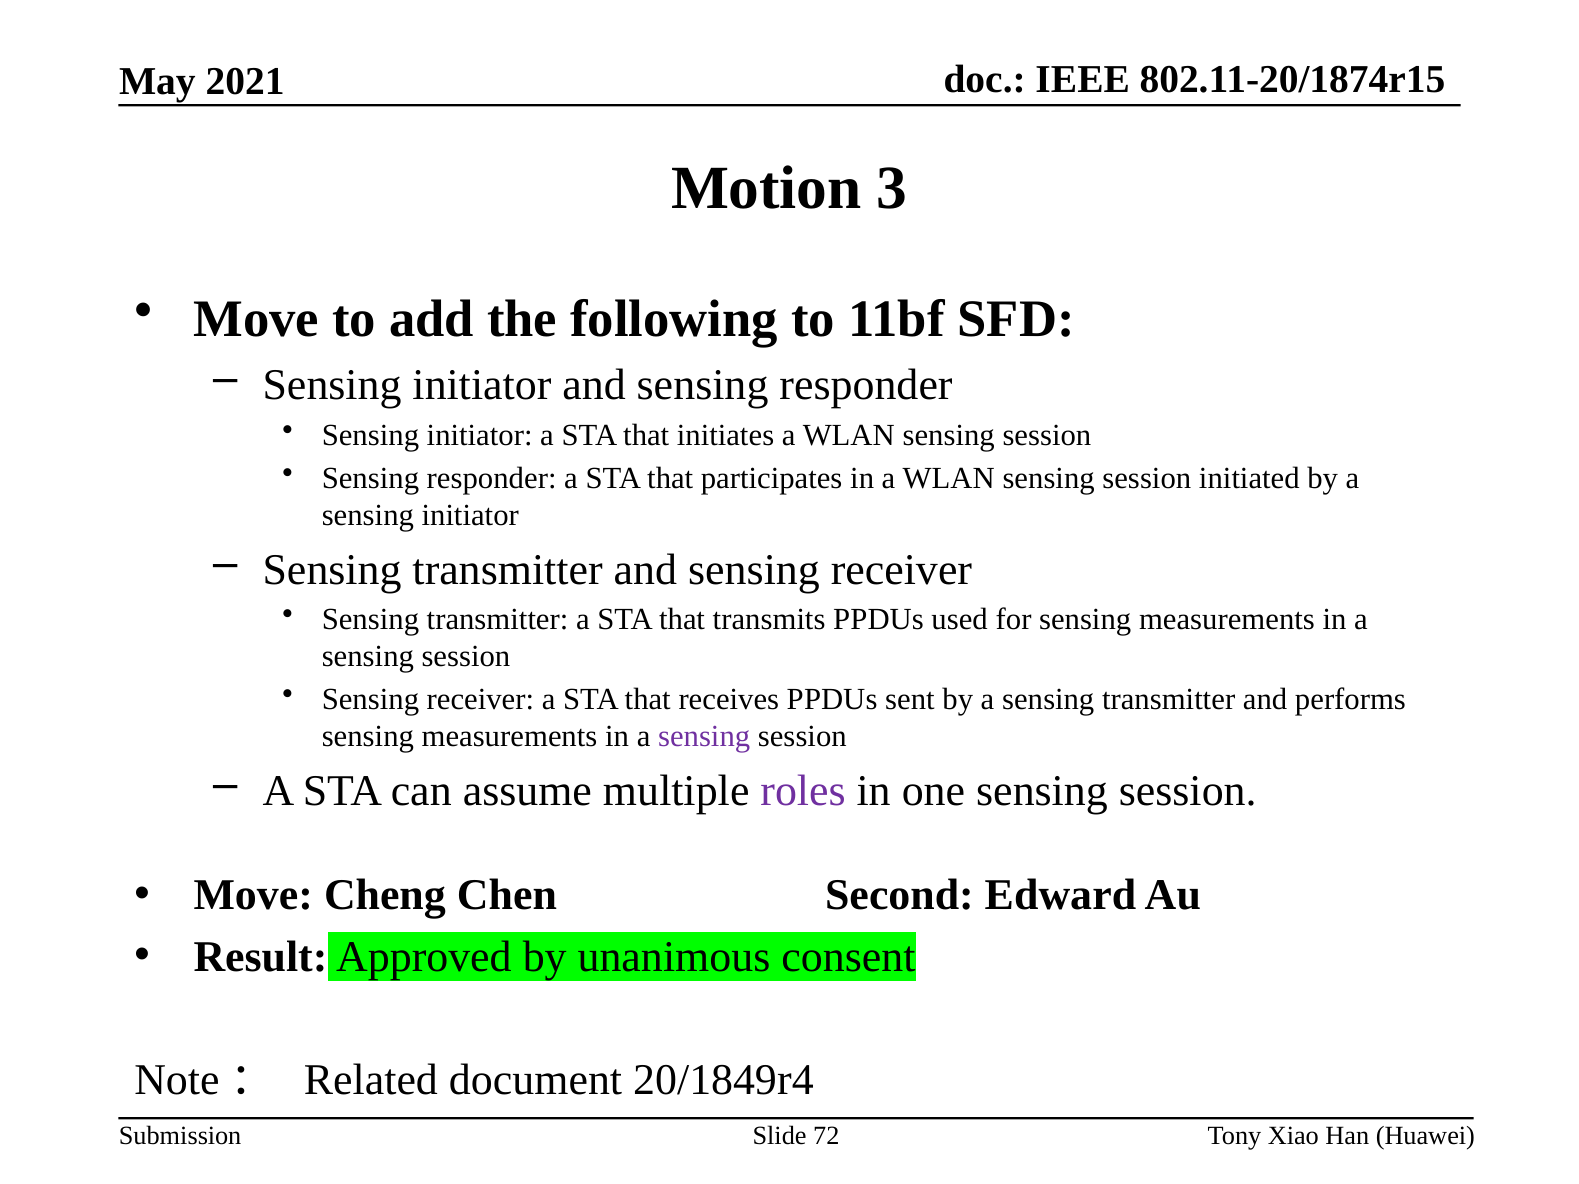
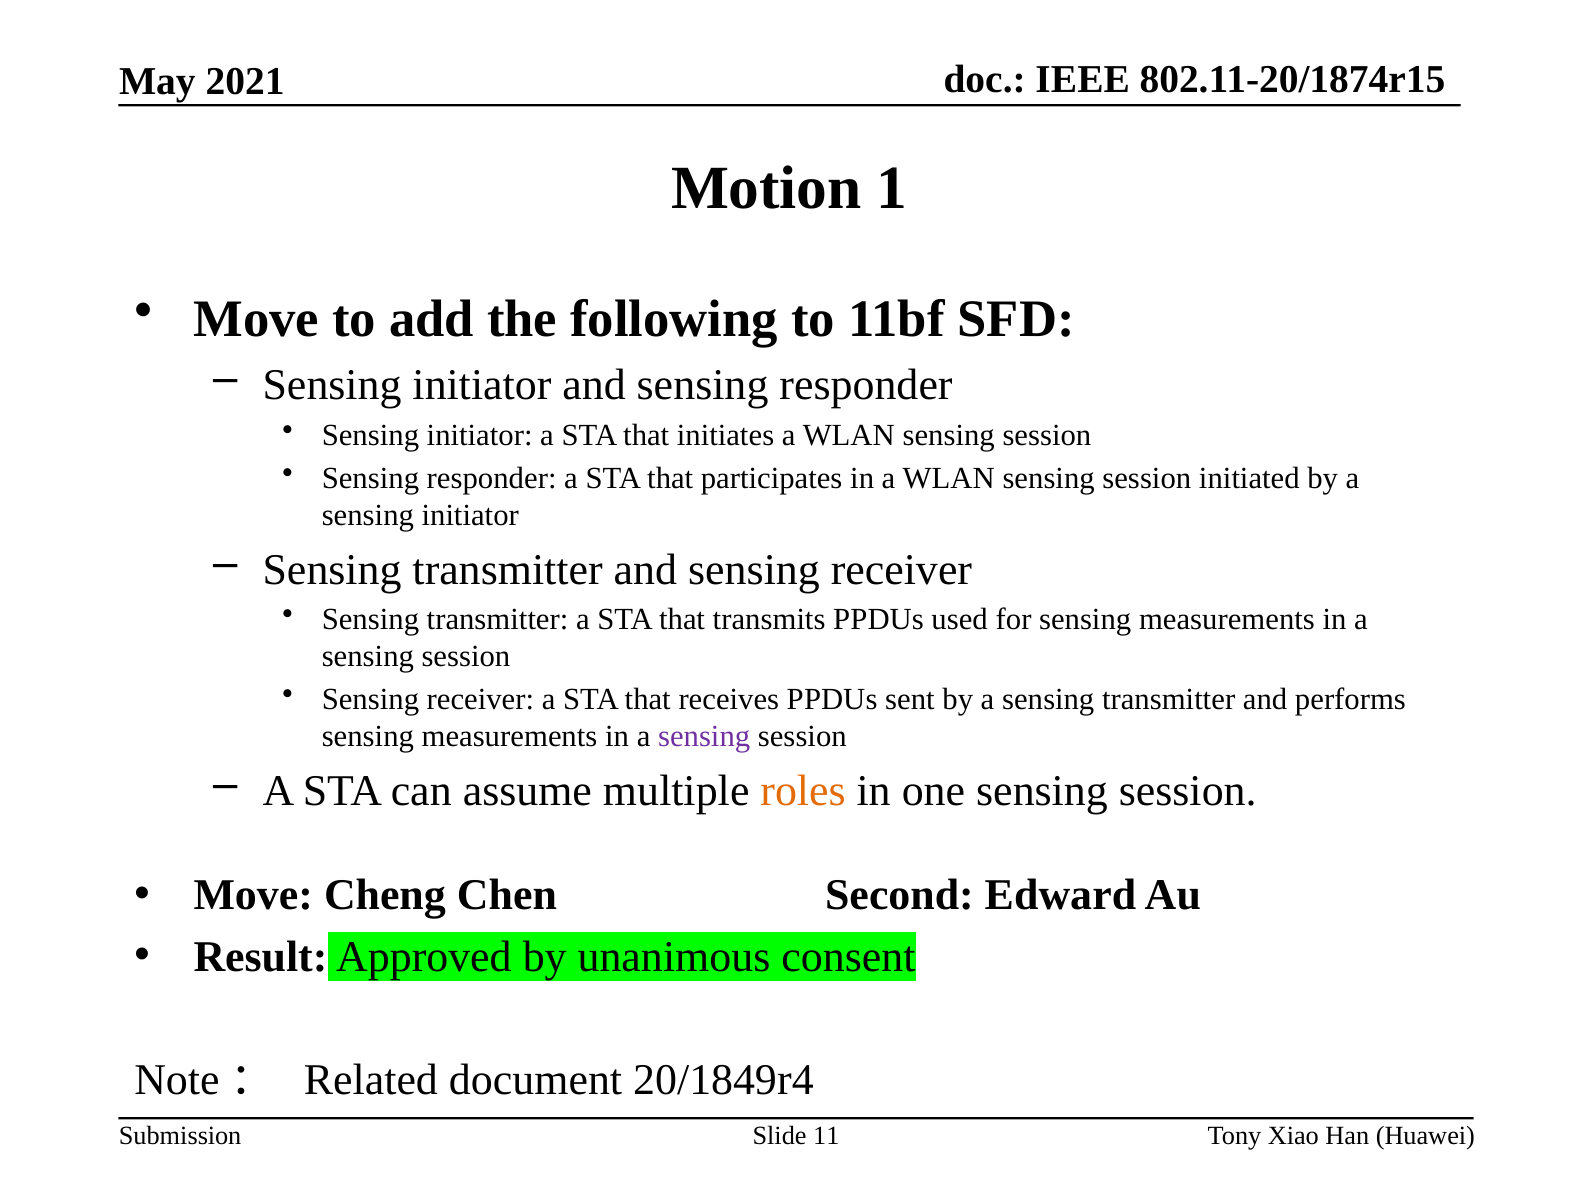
3: 3 -> 1
roles colour: purple -> orange
72: 72 -> 11
